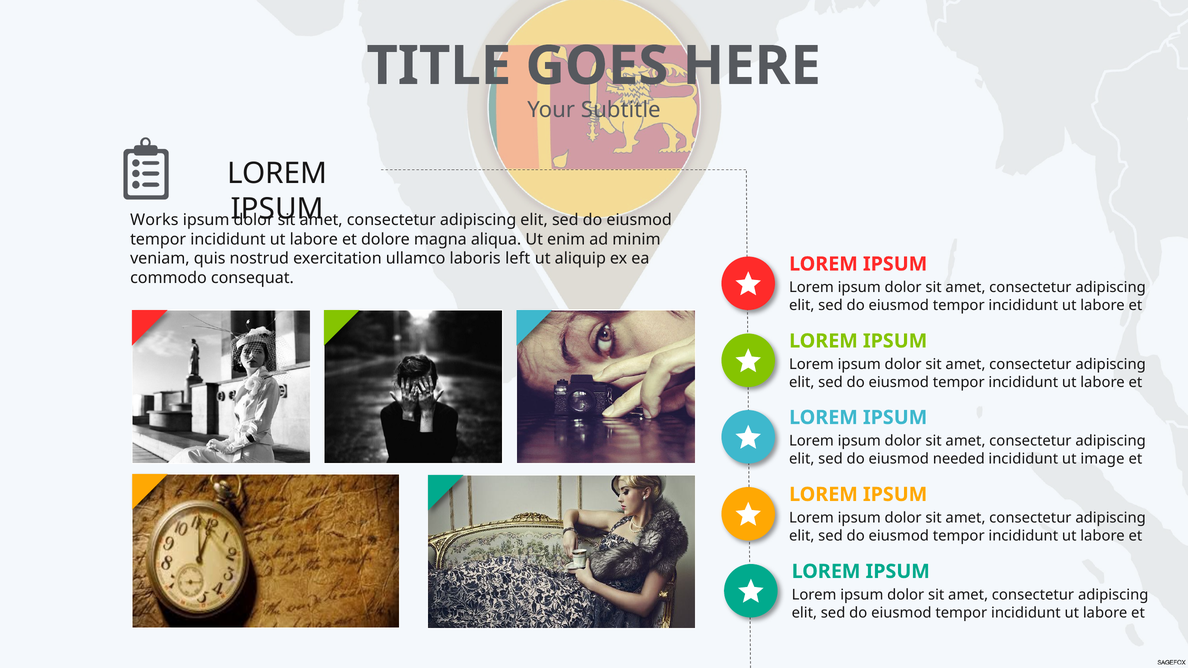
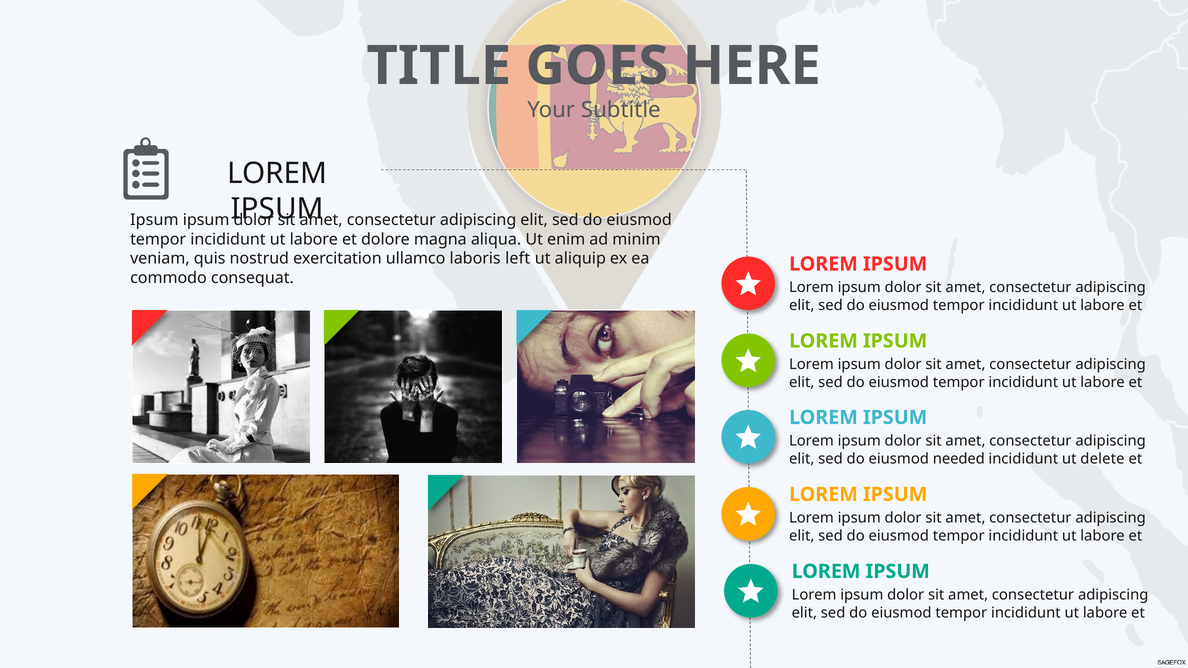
Works at (154, 220): Works -> Ipsum
image: image -> delete
